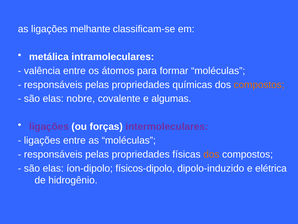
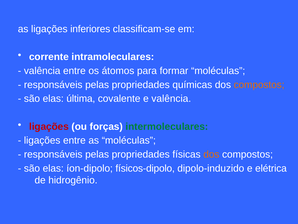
melhante: melhante -> inferiores
metálica: metálica -> corrente
nobre: nobre -> última
e algumas: algumas -> valência
ligações at (49, 126) colour: purple -> red
intermoleculares colour: purple -> green
